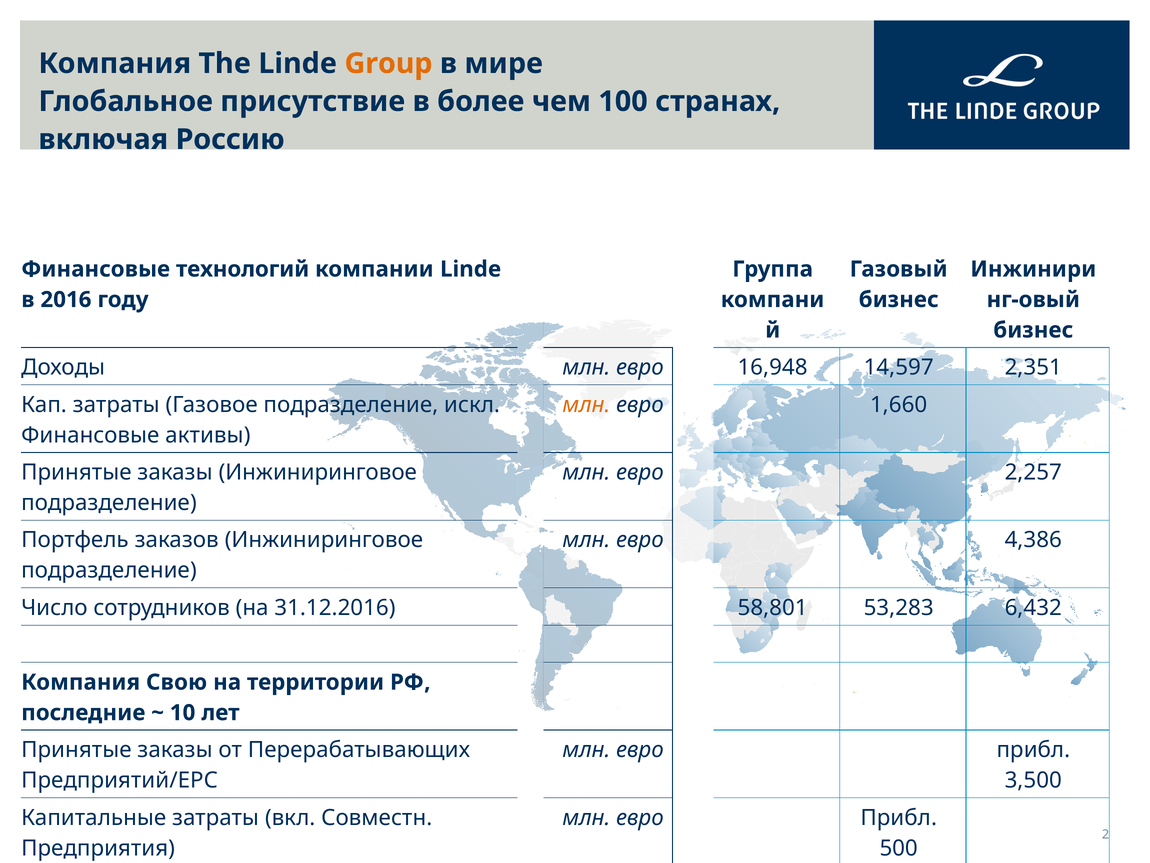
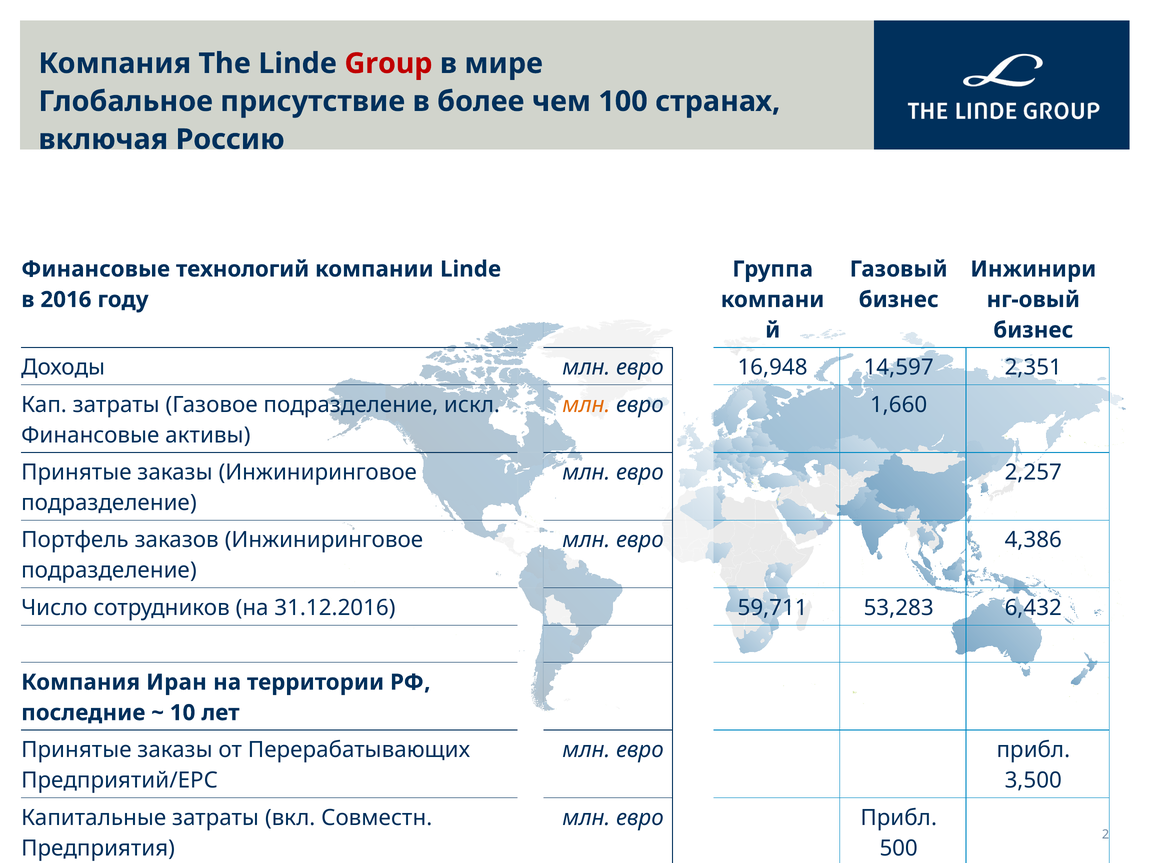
Group colour: orange -> red
58,801: 58,801 -> 59,711
Свою: Свою -> Иран
